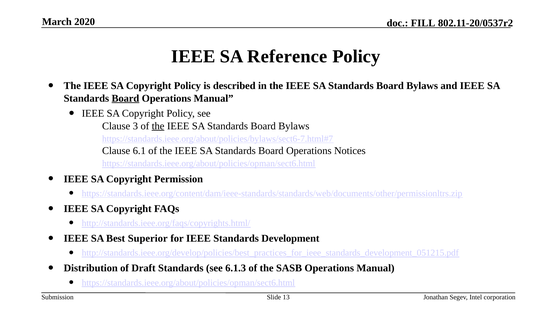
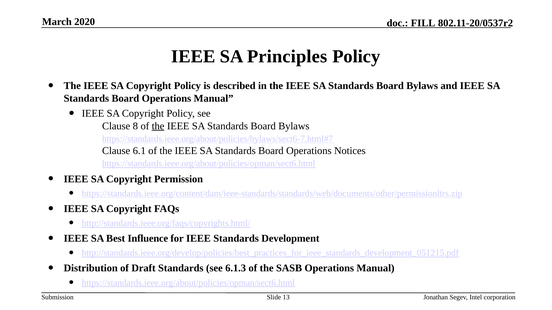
Reference: Reference -> Principles
Board at (125, 98) underline: present -> none
3: 3 -> 8
Superior: Superior -> Influence
